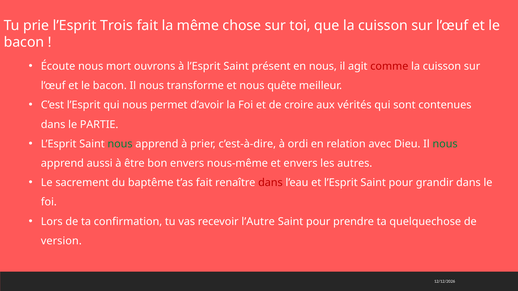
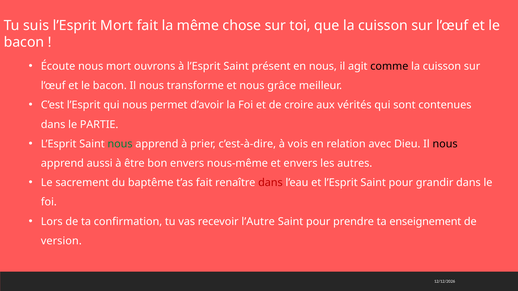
prie: prie -> suis
l’Esprit Trois: Trois -> Mort
comme colour: red -> black
quête: quête -> grâce
ordi: ordi -> vois
nous at (445, 144) colour: green -> black
quelquechose: quelquechose -> enseignement
